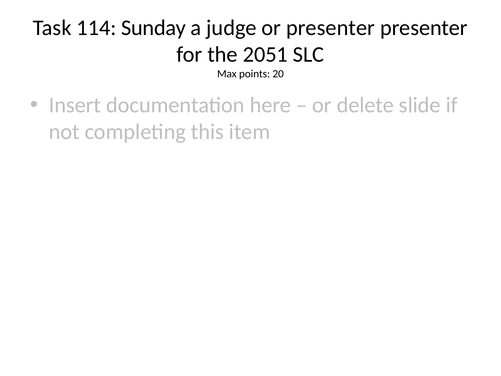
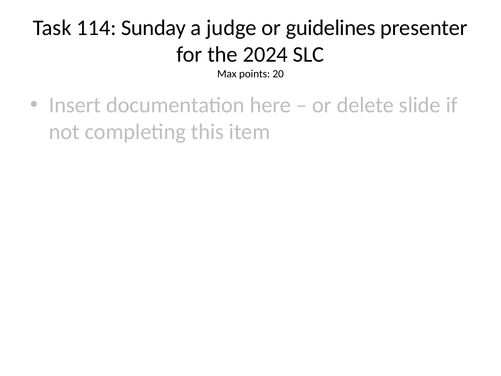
or presenter: presenter -> guidelines
2051: 2051 -> 2024
